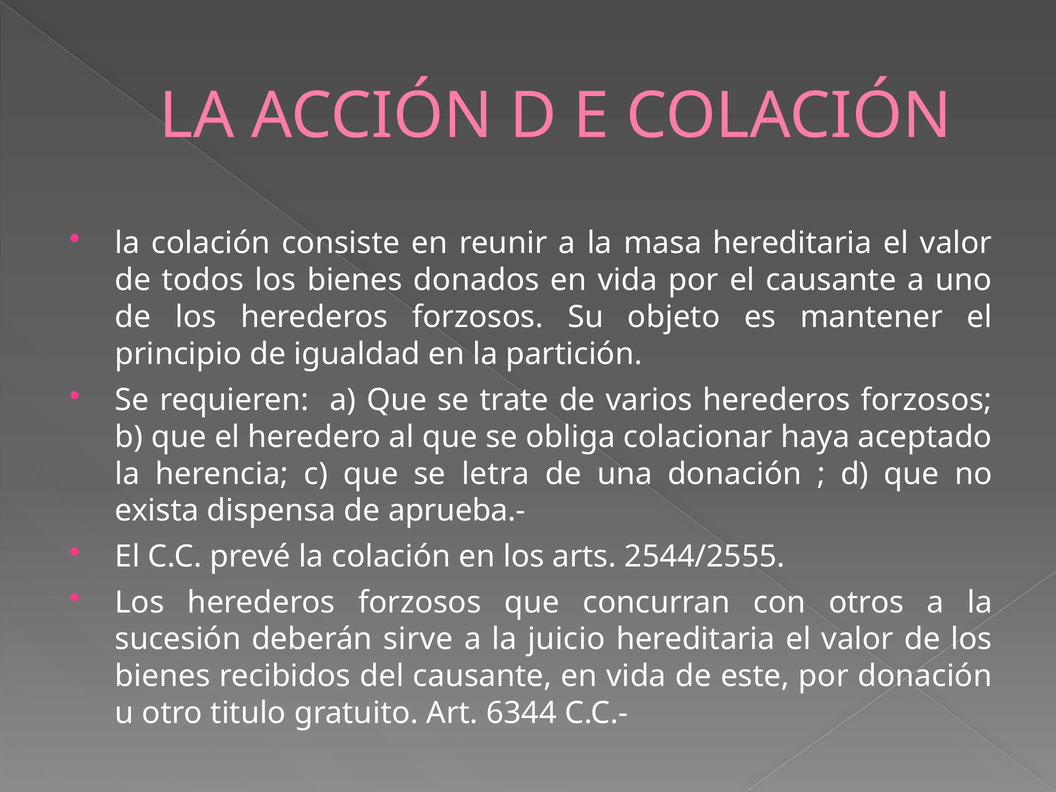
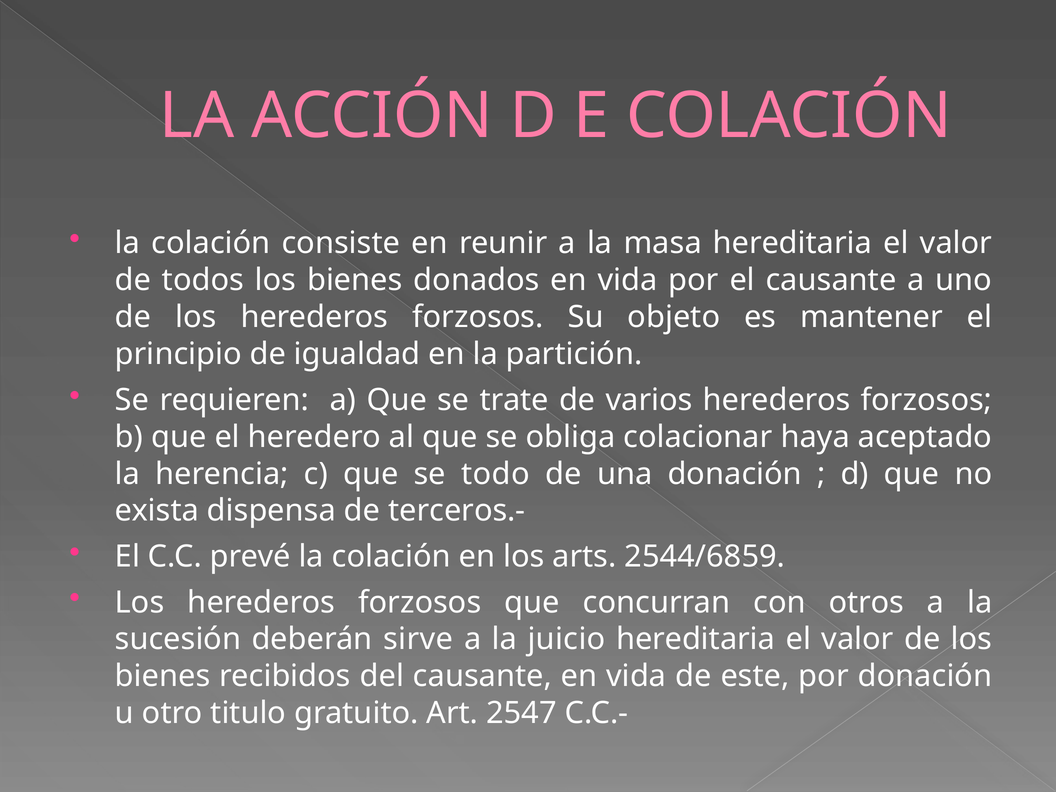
letra: letra -> todo
aprueba.-: aprueba.- -> terceros.-
2544/2555: 2544/2555 -> 2544/6859
6344: 6344 -> 2547
